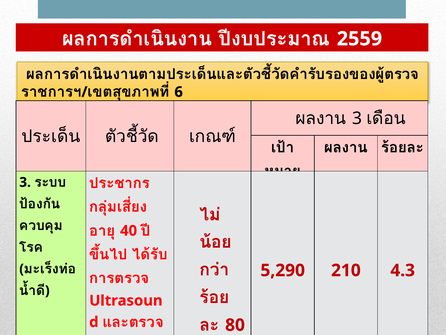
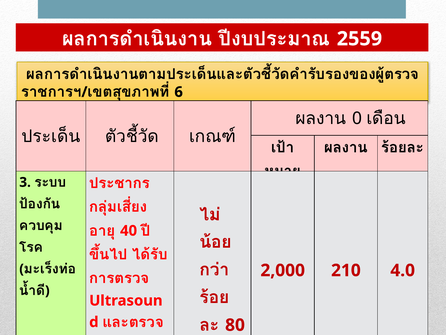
3 at (357, 118): 3 -> 0
5,290: 5,290 -> 2,000
4.3: 4.3 -> 4.0
